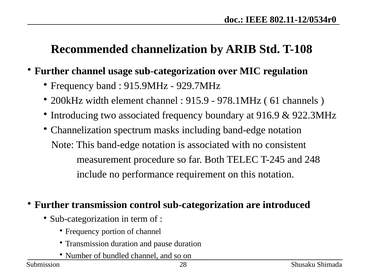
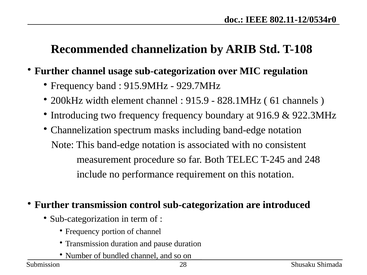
978.1MHz: 978.1MHz -> 828.1MHz
two associated: associated -> frequency
